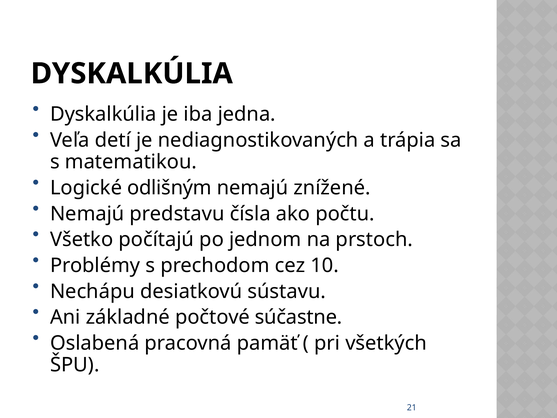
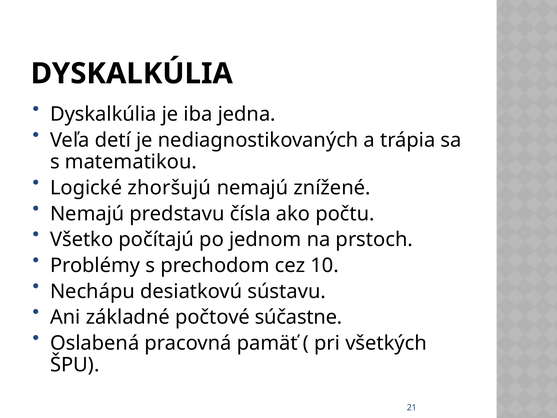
odlišným: odlišným -> zhoršujú
